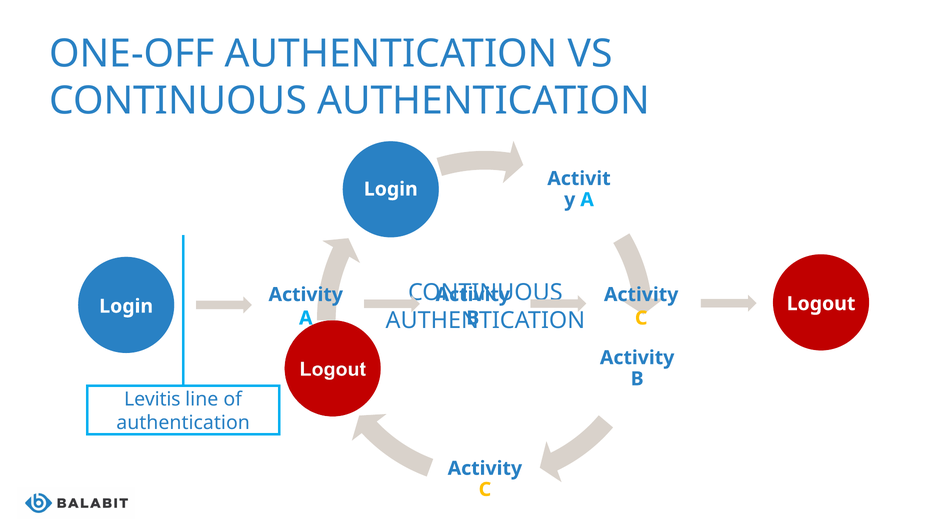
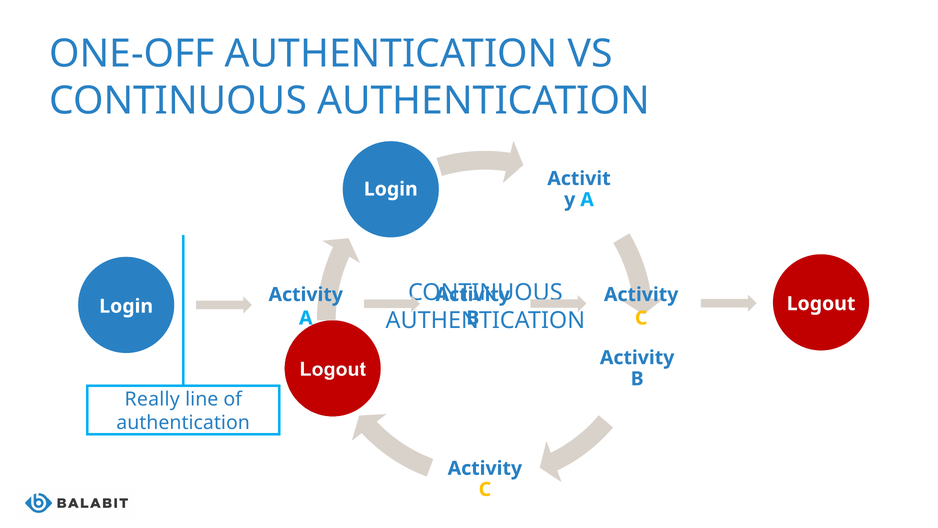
Levitis: Levitis -> Really
